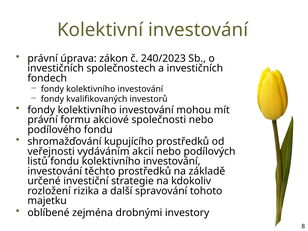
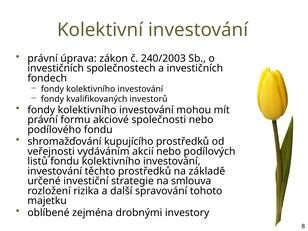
240/2023: 240/2023 -> 240/2003
kdokoliv: kdokoliv -> smlouva
